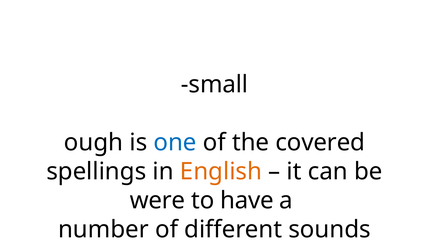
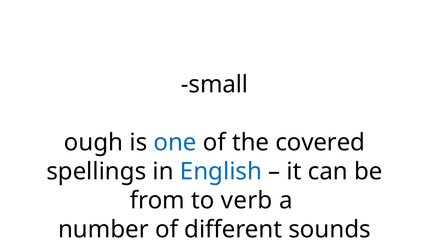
English colour: orange -> blue
were: were -> from
have: have -> verb
